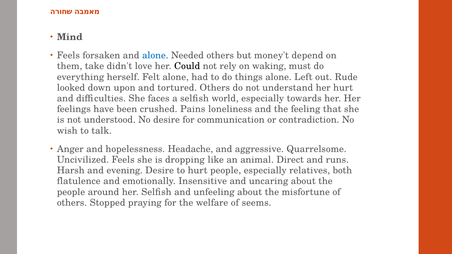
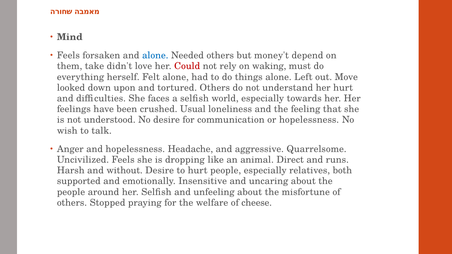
Could colour: black -> red
Rude: Rude -> Move
Pains: Pains -> Usual
or contradiction: contradiction -> hopelessness
evening: evening -> without
flatulence: flatulence -> supported
seems: seems -> cheese
